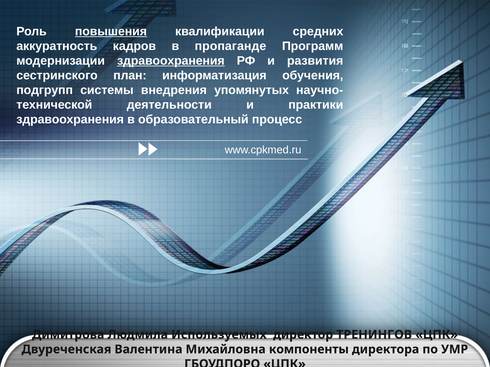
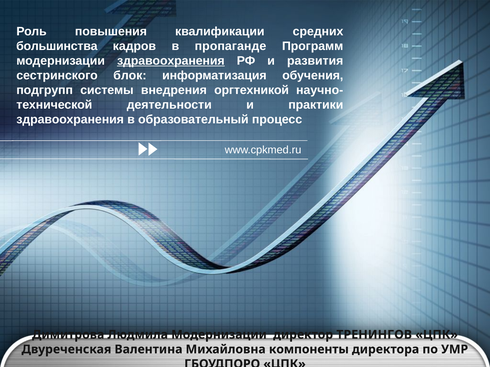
повышения underline: present -> none
аккуратность: аккуратность -> большинства
план: план -> блок
упомянутых: упомянутых -> оргтехникой
Людмила Используемых: Используемых -> Модернизации
